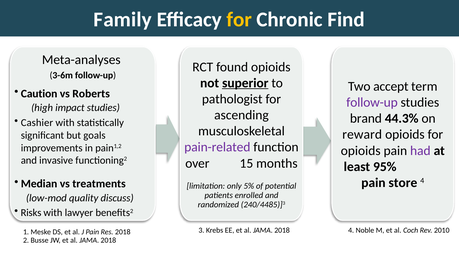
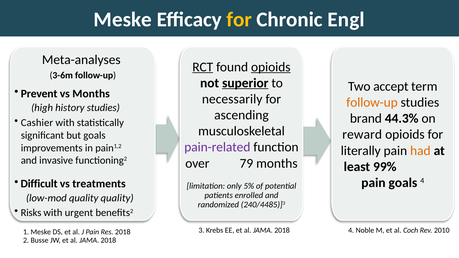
Family at (123, 20): Family -> Meske
Find: Find -> Engl
RCT underline: none -> present
opioids at (271, 67) underline: none -> present
Caution: Caution -> Prevent
vs Roberts: Roberts -> Months
pathologist: pathologist -> necessarily
follow-up at (372, 102) colour: purple -> orange
impact: impact -> history
opioids at (361, 151): opioids -> literally
had colour: purple -> orange
15: 15 -> 79
95%: 95% -> 99%
pain store: store -> goals
Median: Median -> Difficult
quality discuss: discuss -> quality
lawyer: lawyer -> urgent
